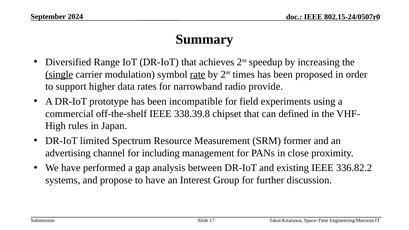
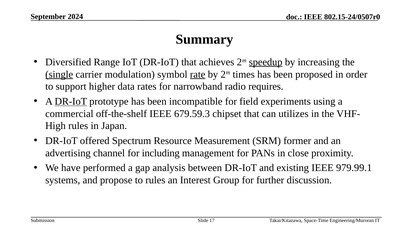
speedup underline: none -> present
provide: provide -> requires
DR-IoT at (71, 101) underline: none -> present
338.39.8: 338.39.8 -> 679.59.3
defined: defined -> utilizes
limited: limited -> offered
336.82.2: 336.82.2 -> 979.99.1
to have: have -> rules
